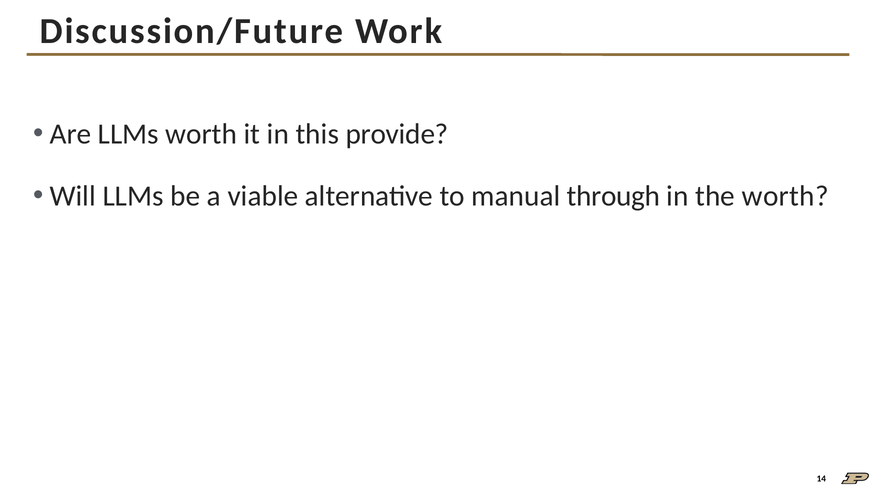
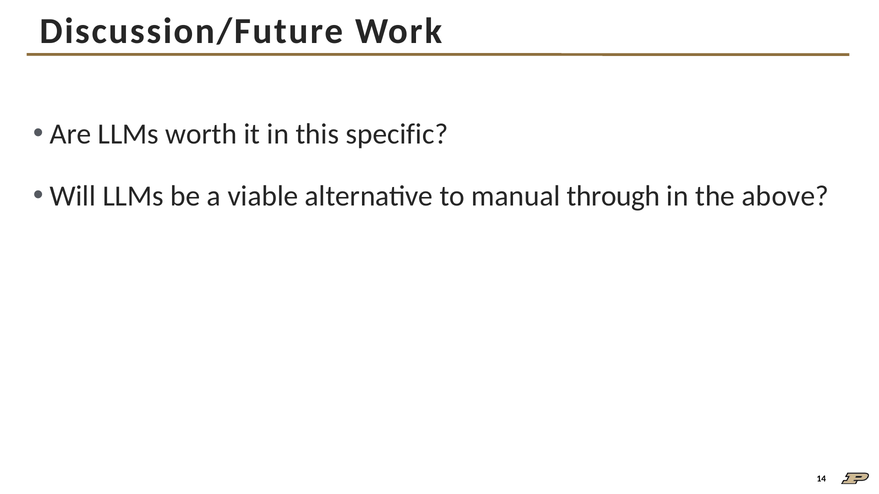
provide: provide -> specific
the worth: worth -> above
